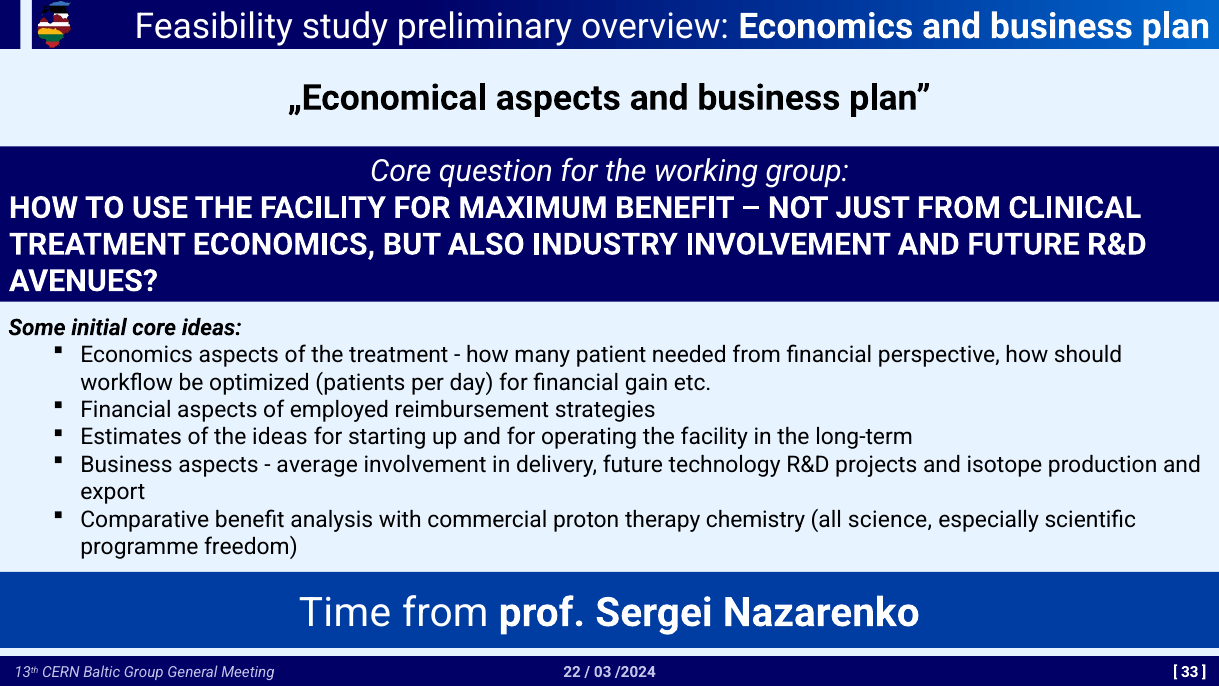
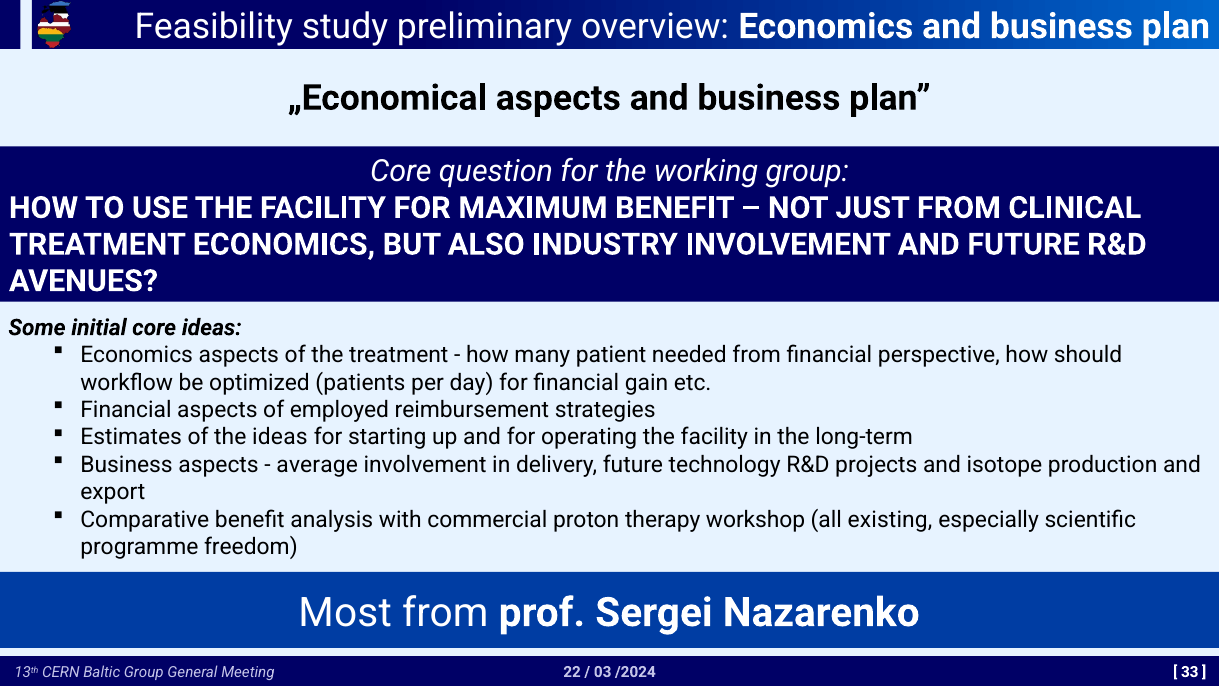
chemistry: chemistry -> workshop
science: science -> existing
Time: Time -> Most
